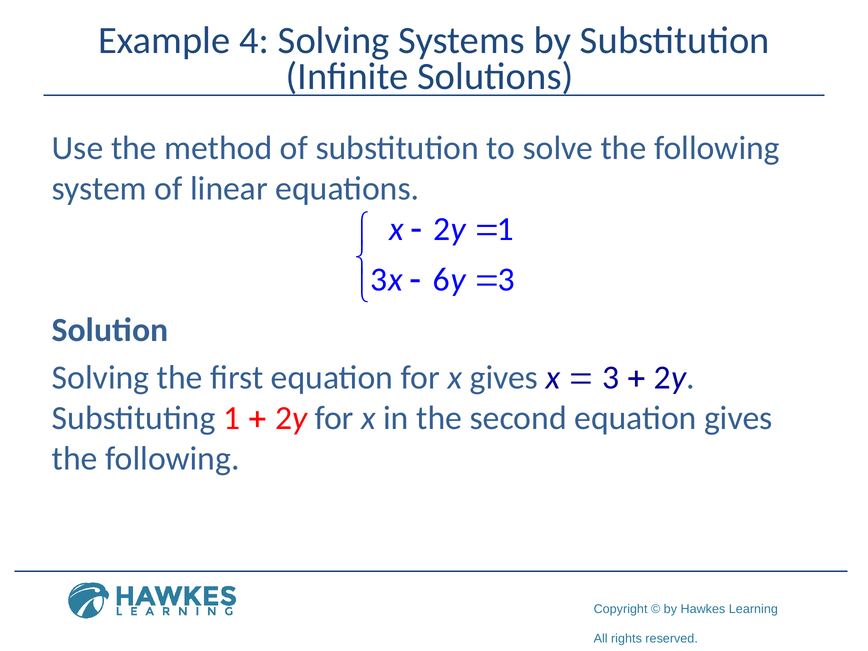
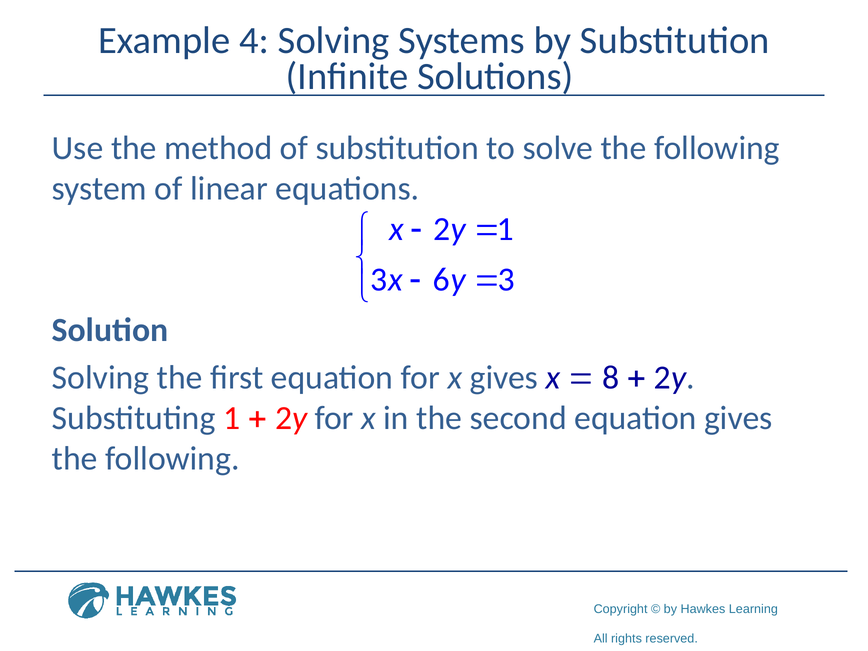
3 at (611, 378): 3 -> 8
